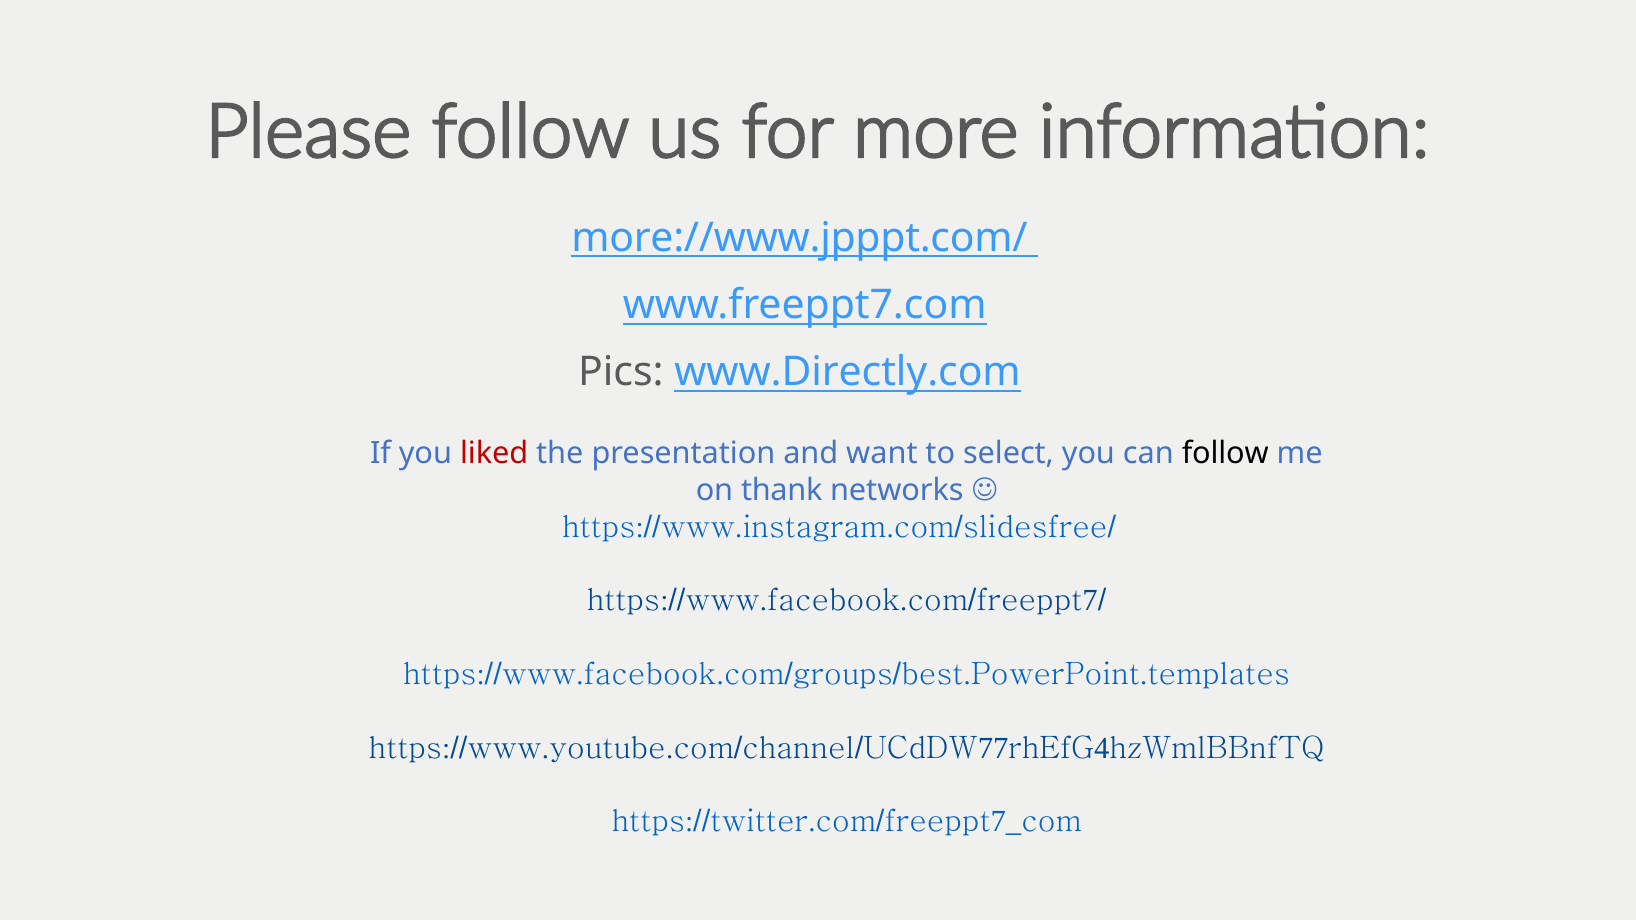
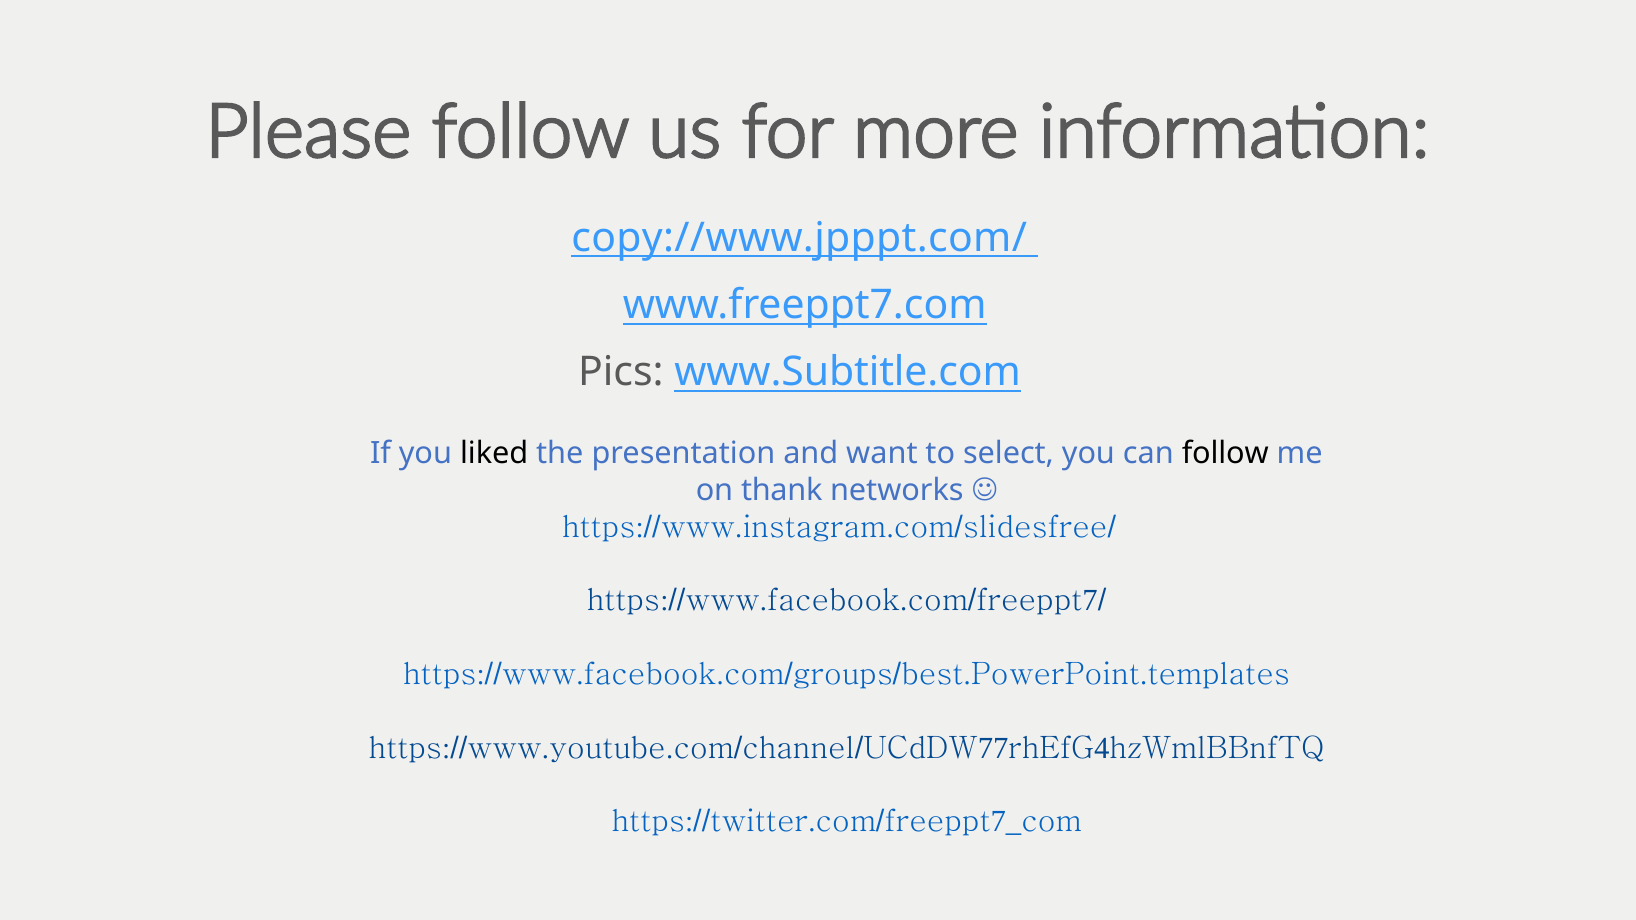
more://www.jpppt.com/: more://www.jpppt.com/ -> copy://www.jpppt.com/
www.Directly.com: www.Directly.com -> www.Subtitle.com
liked colour: red -> black
